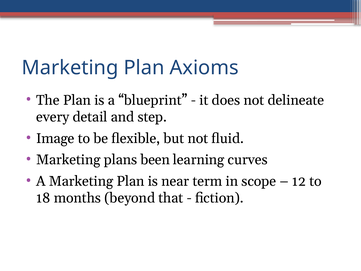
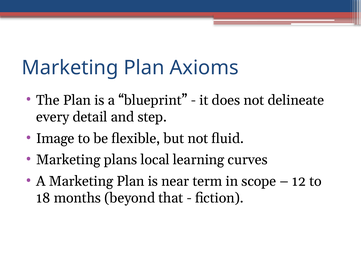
been: been -> local
